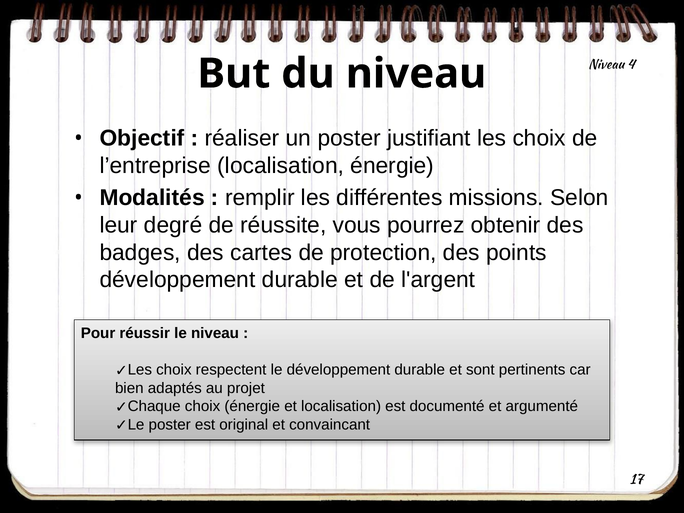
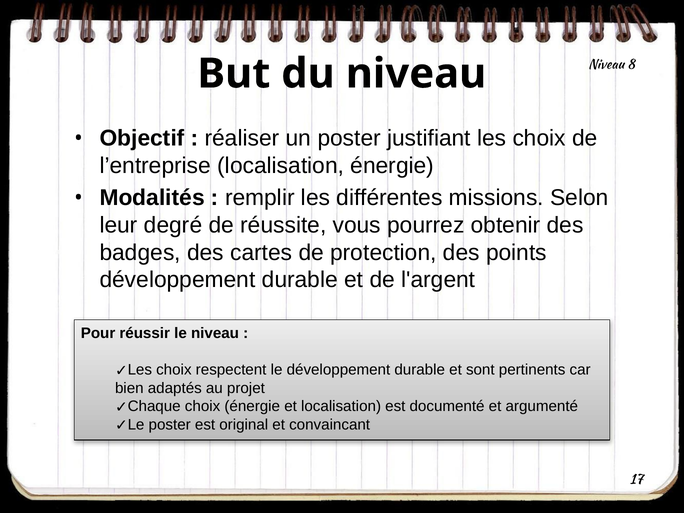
4: 4 -> 8
